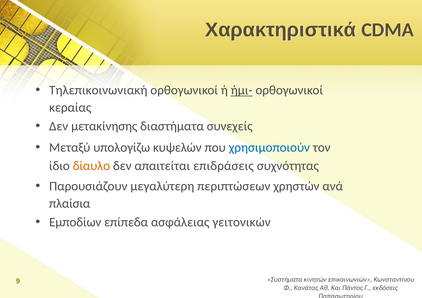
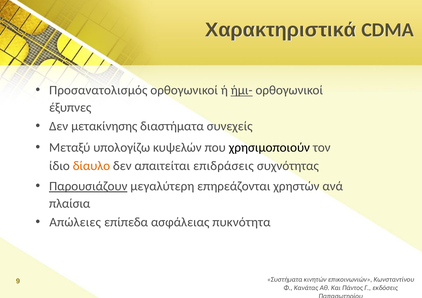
Τηλεπικοινωνιακή: Τηλεπικοινωνιακή -> Προσανατολισμός
κεραίας: κεραίας -> έξυπνες
χρησιμοποιούν colour: blue -> black
Παρουσιάζουν underline: none -> present
περιπτώσεων: περιπτώσεων -> επηρεάζονται
Εμποδίων: Εμποδίων -> Απώλειες
γειτονικών: γειτονικών -> πυκνότητα
